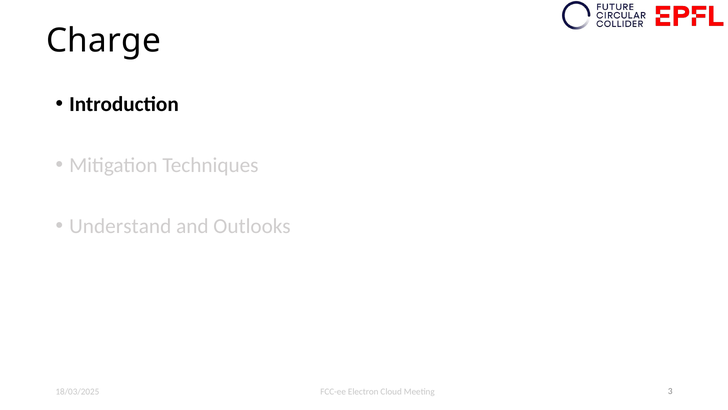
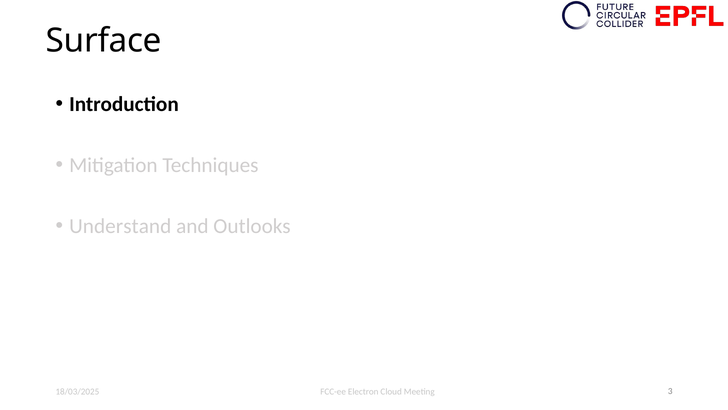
Charge: Charge -> Surface
